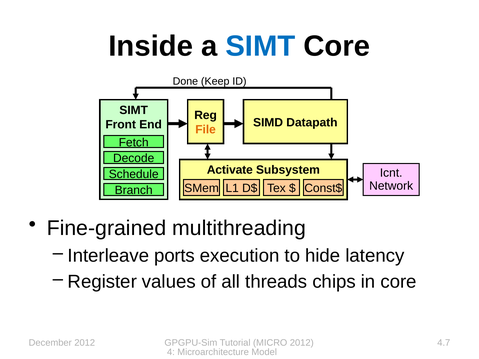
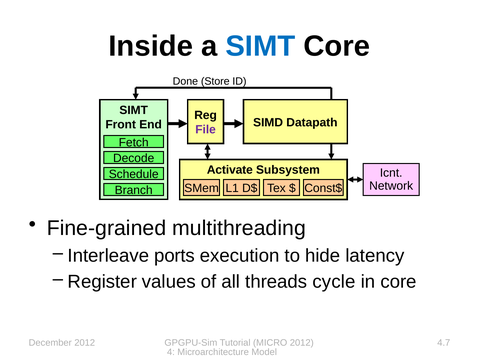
Keep: Keep -> Store
File colour: orange -> purple
chips: chips -> cycle
